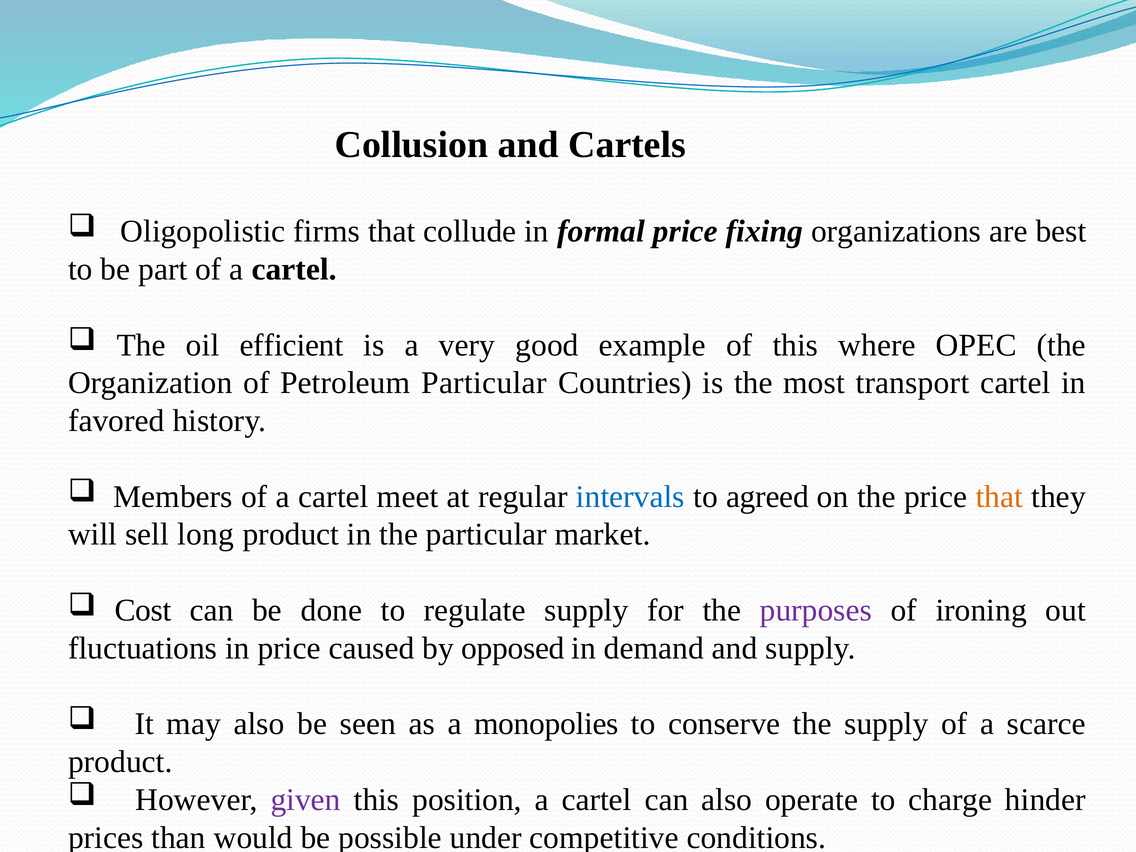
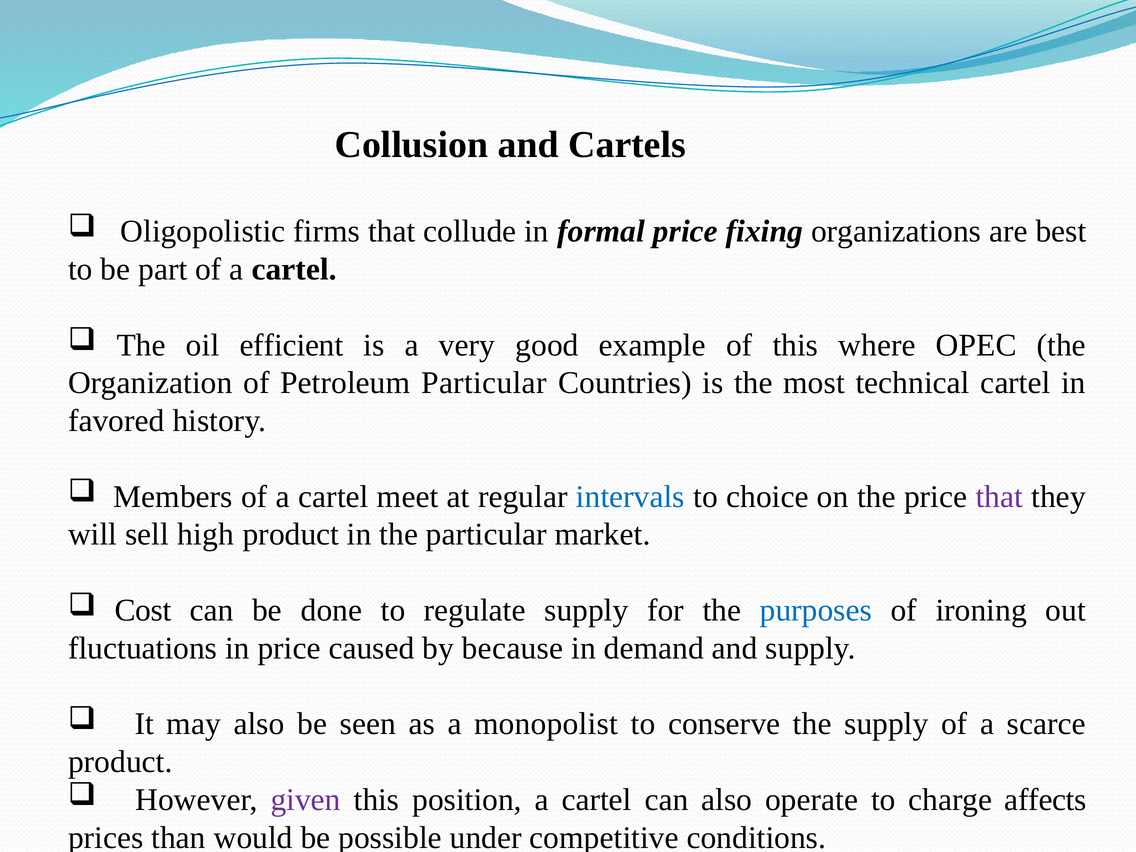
transport: transport -> technical
agreed: agreed -> choice
that at (999, 497) colour: orange -> purple
long: long -> high
purposes colour: purple -> blue
opposed: opposed -> because
monopolies: monopolies -> monopolist
hinder: hinder -> affects
